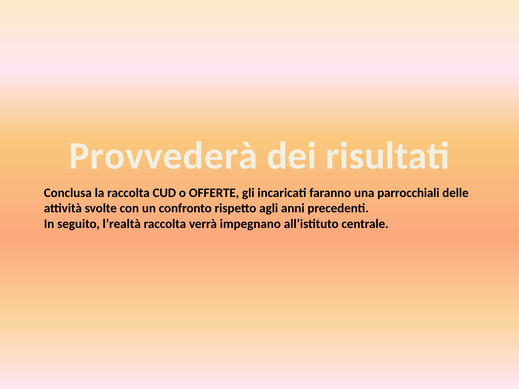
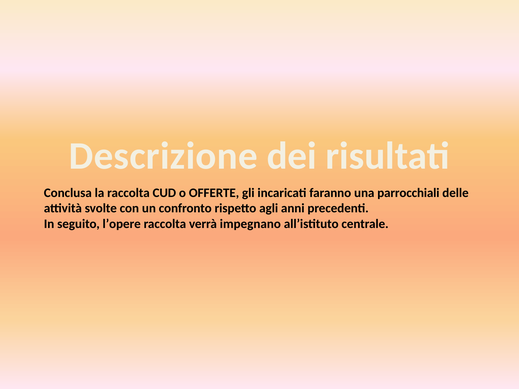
Provvederà: Provvederà -> Descrizione
l’realtà: l’realtà -> l’opere
